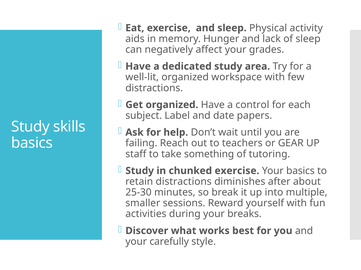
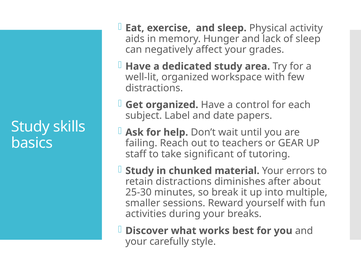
something: something -> significant
chunked exercise: exercise -> material
Your basics: basics -> errors
